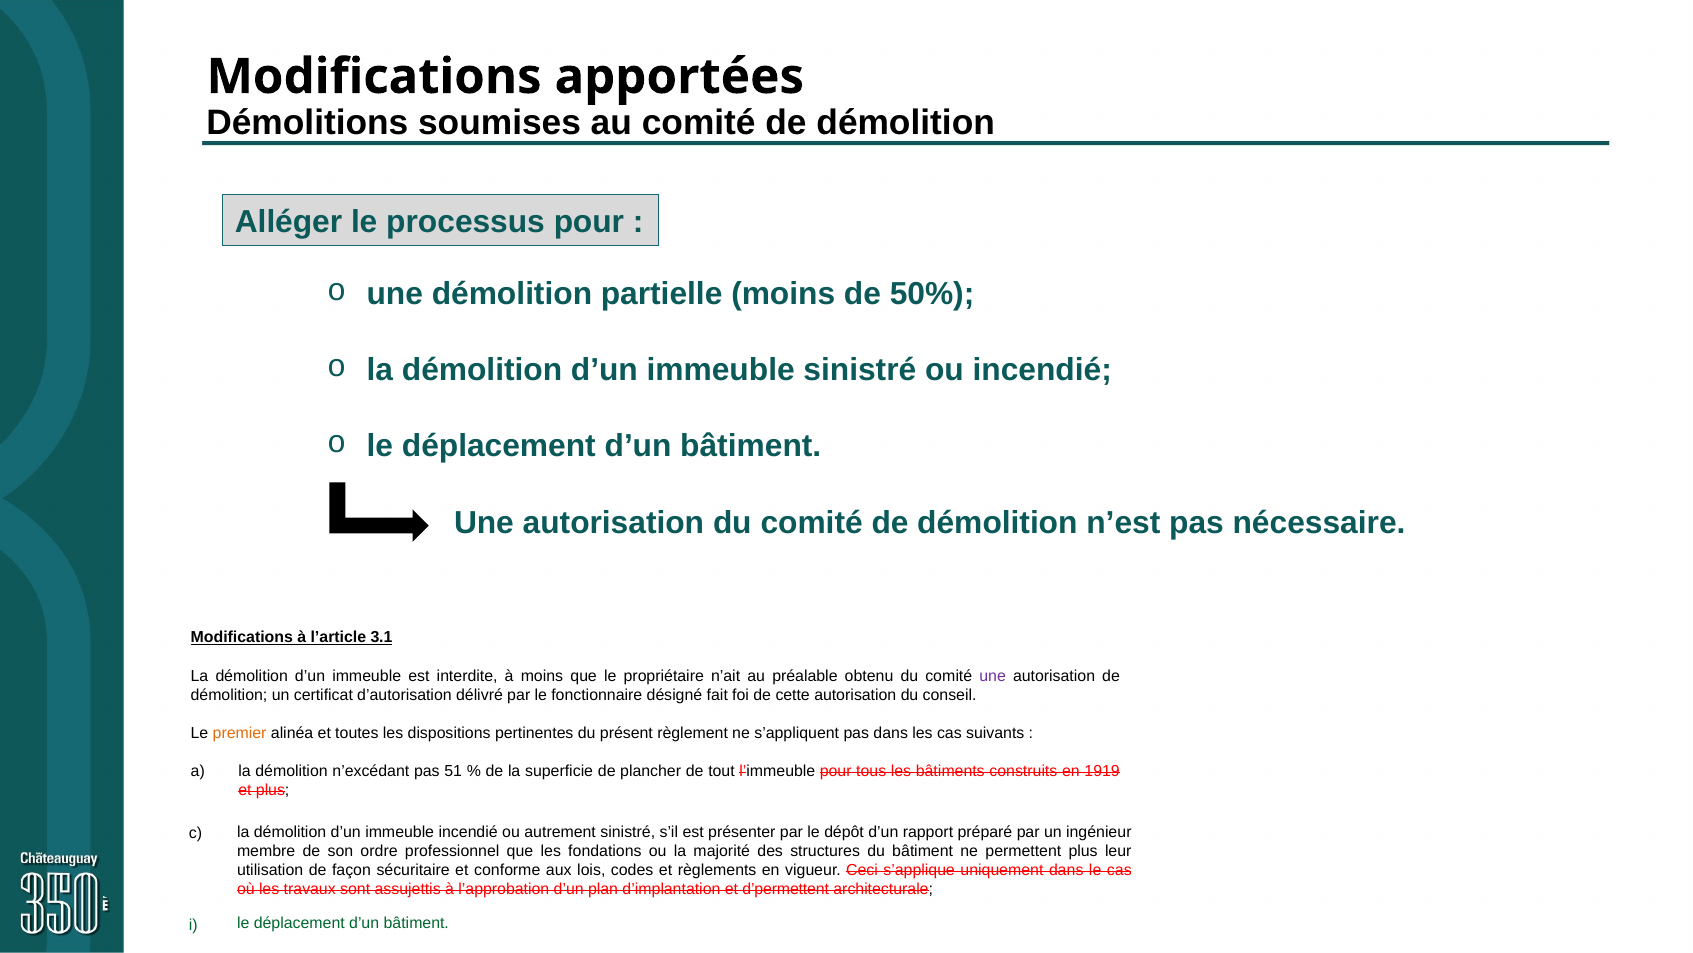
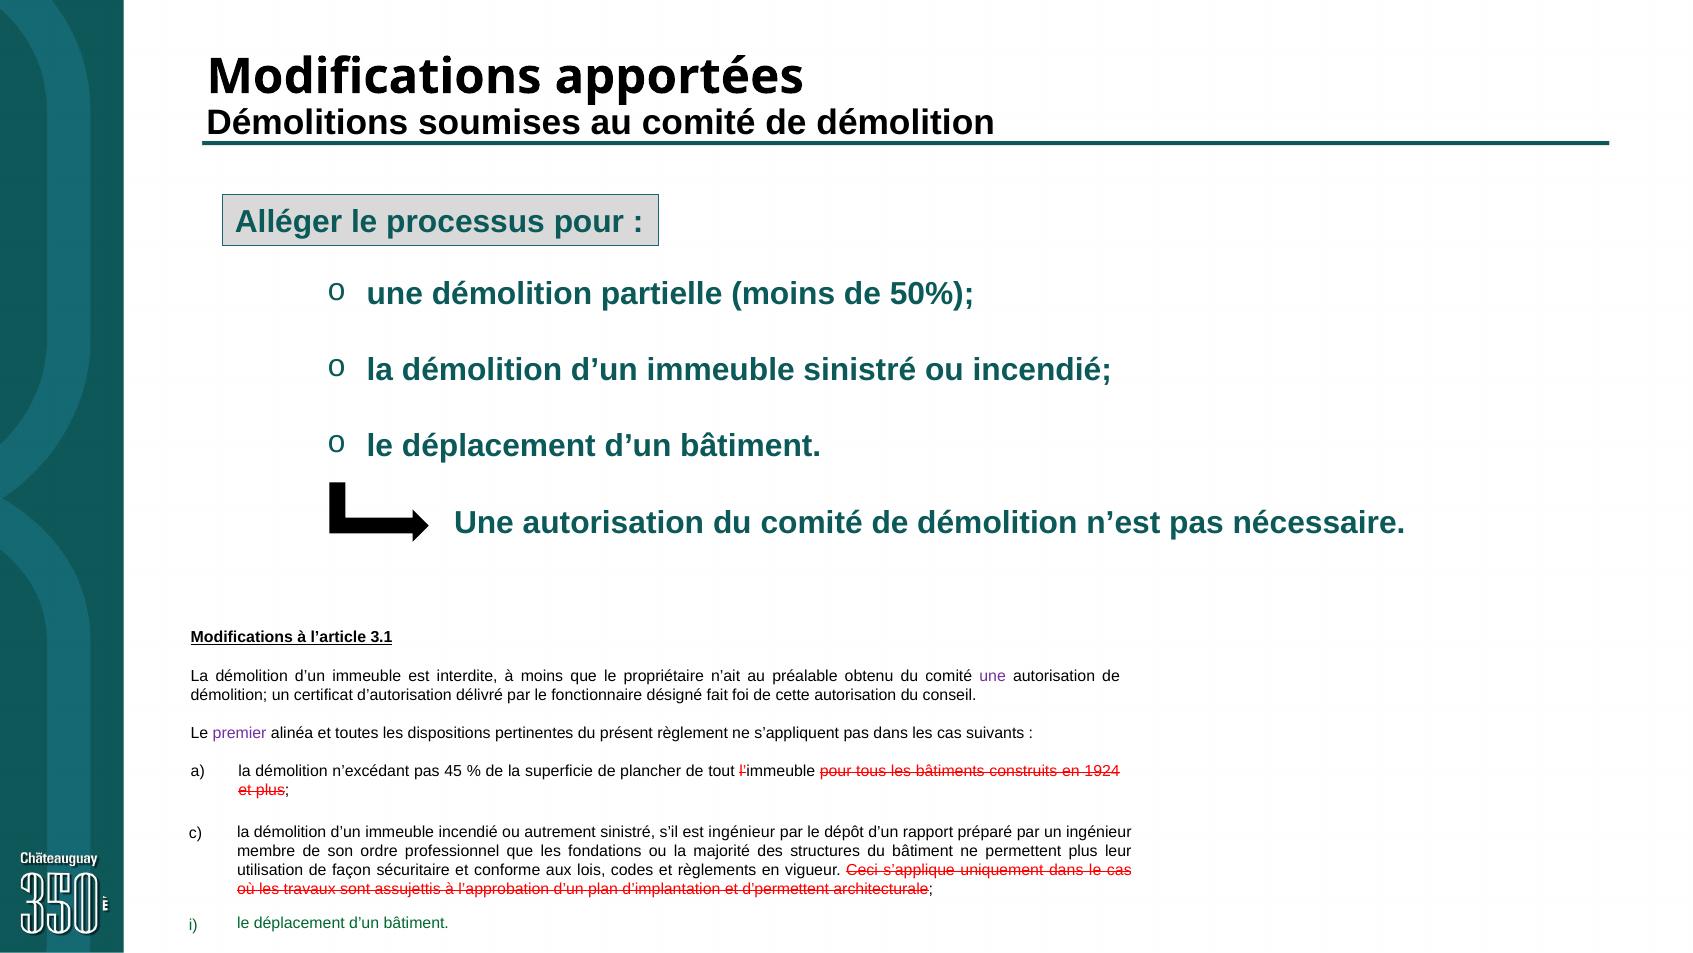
premier colour: orange -> purple
51: 51 -> 45
1919: 1919 -> 1924
est présenter: présenter -> ingénieur
